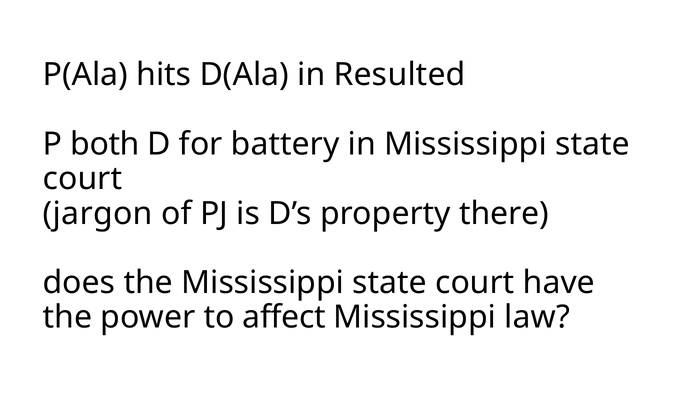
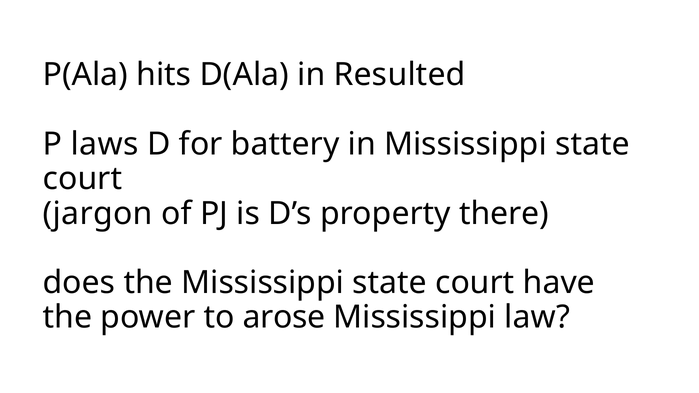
both: both -> laws
affect: affect -> arose
